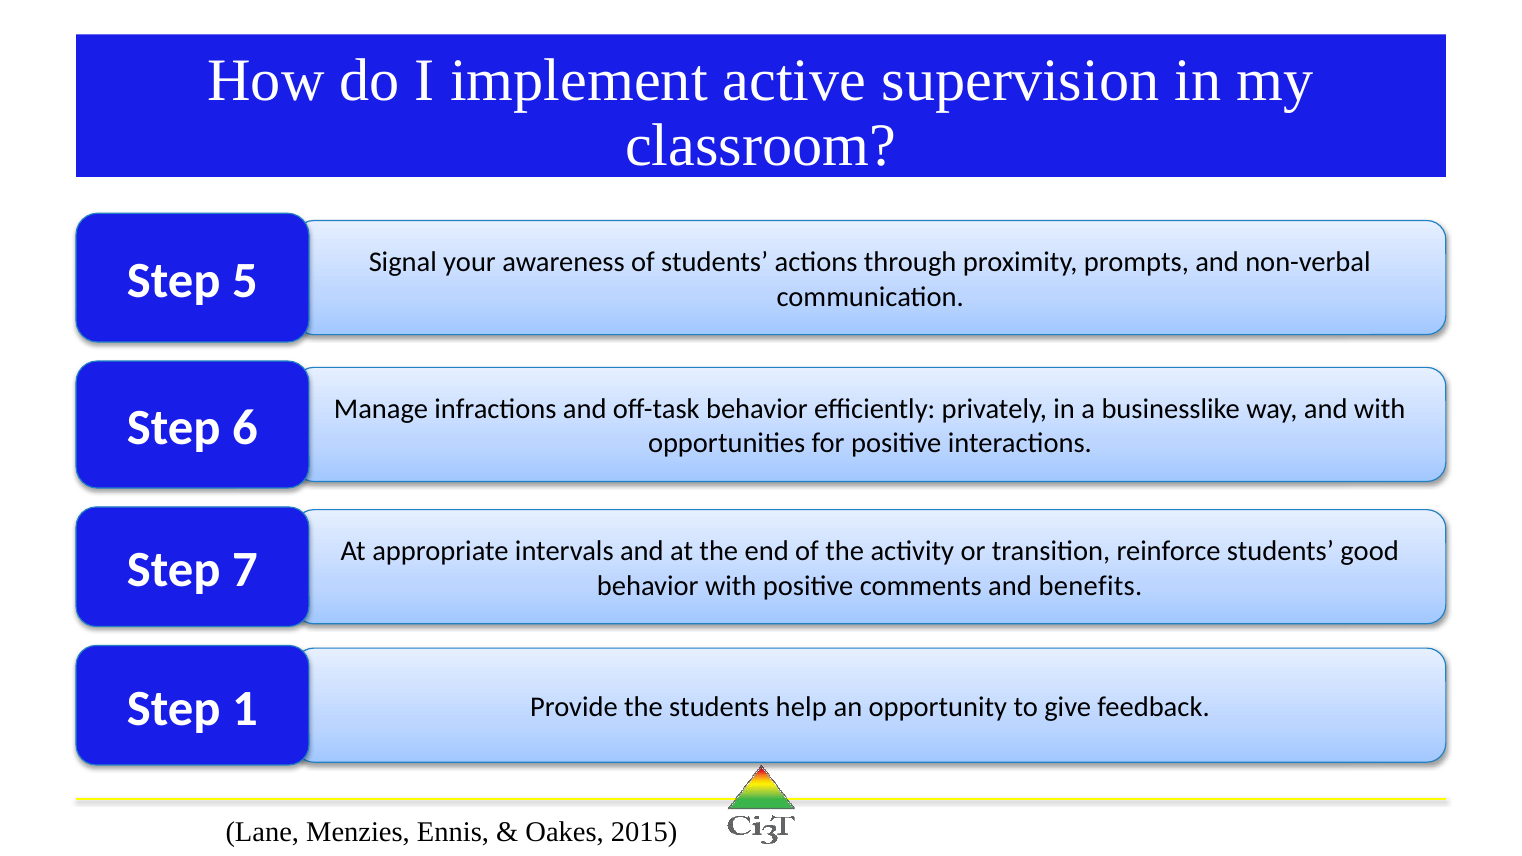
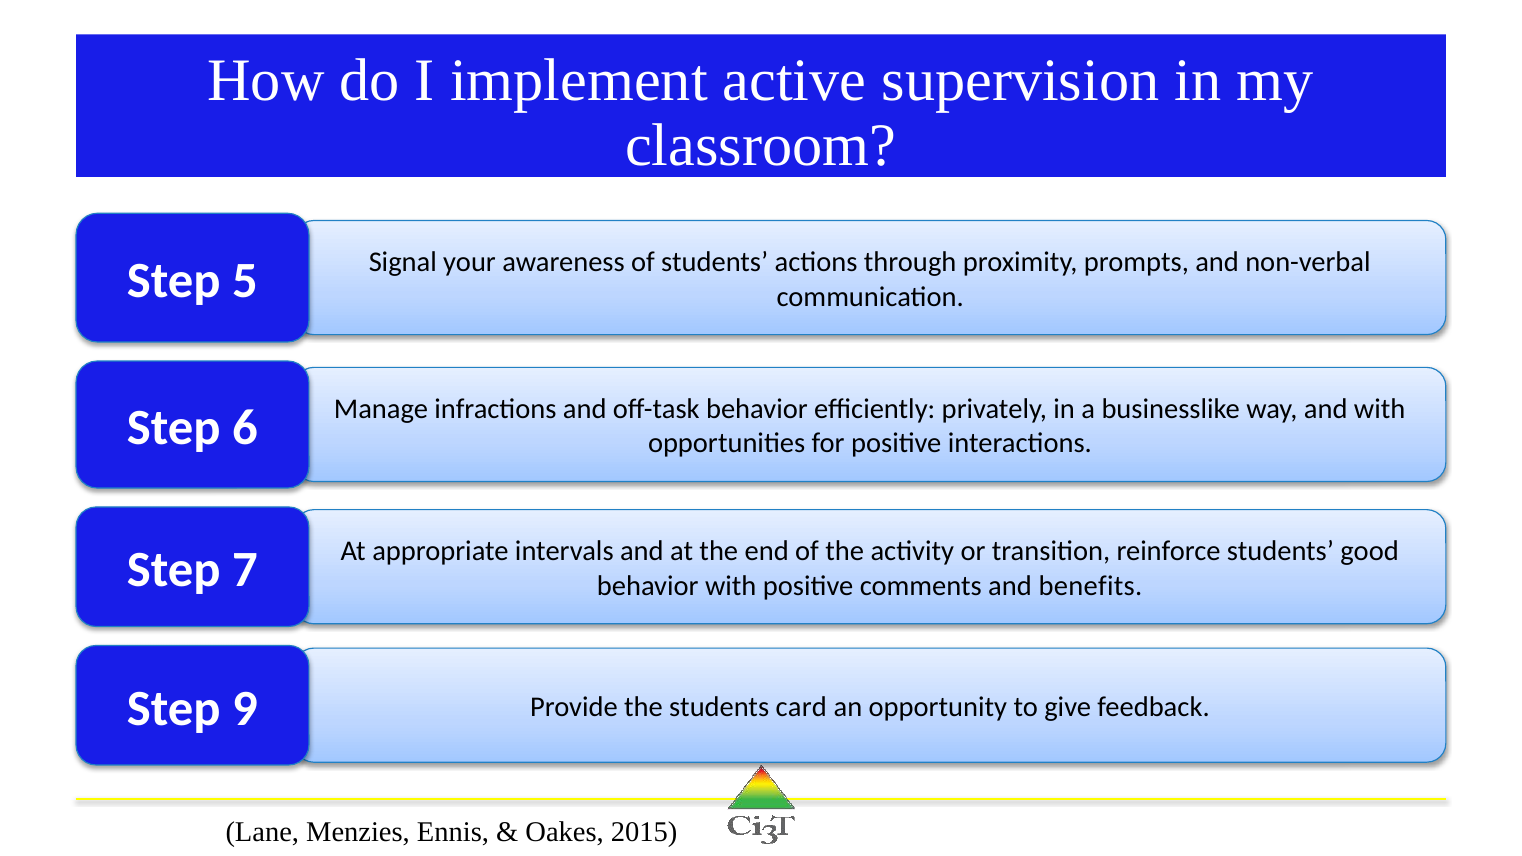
1: 1 -> 9
help: help -> card
